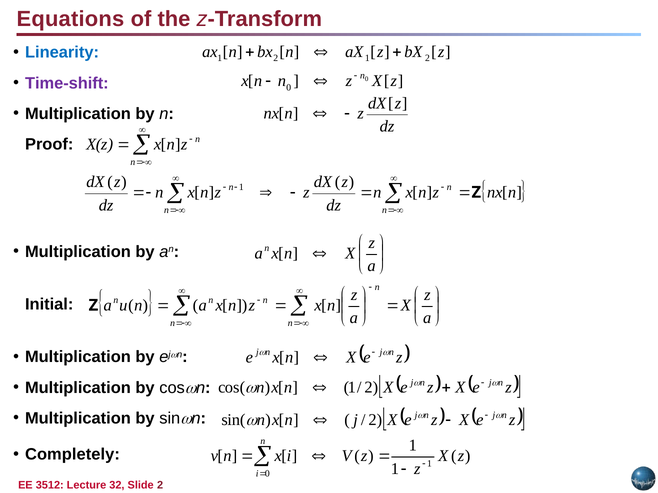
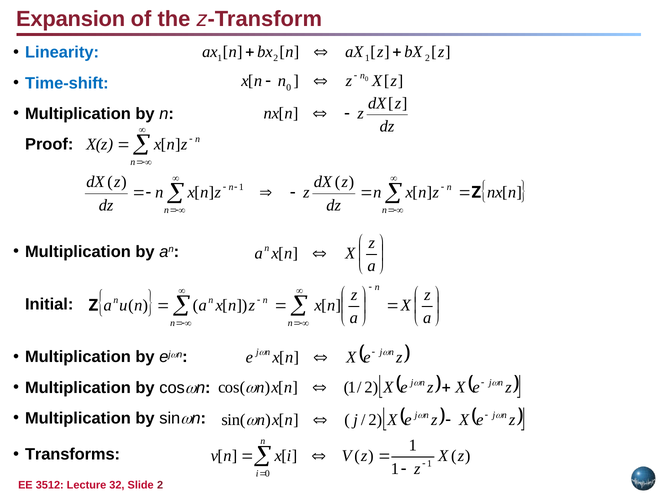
Equations: Equations -> Expansion
Time-shift colour: purple -> blue
Completely: Completely -> Transforms
